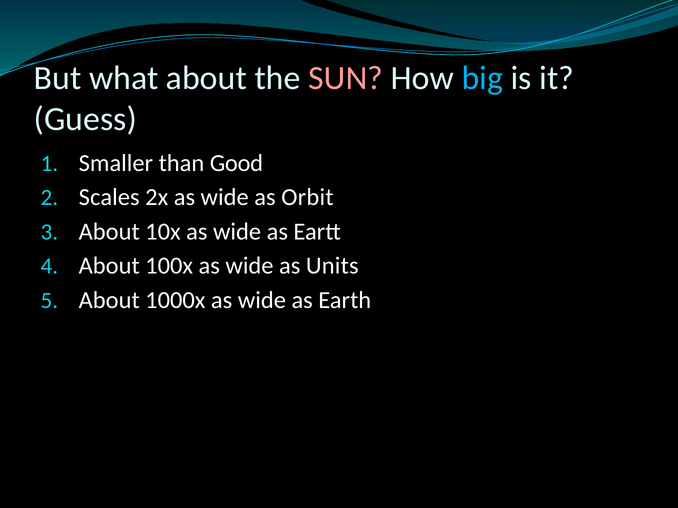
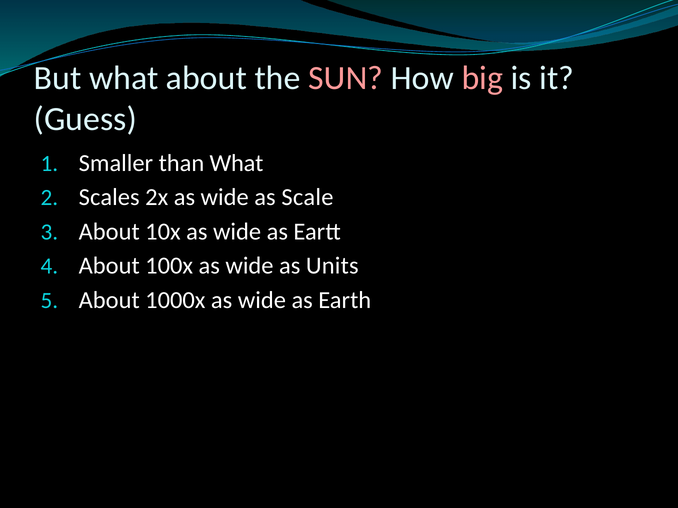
big colour: light blue -> pink
than Good: Good -> What
Orbit: Orbit -> Scale
